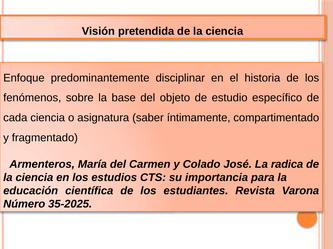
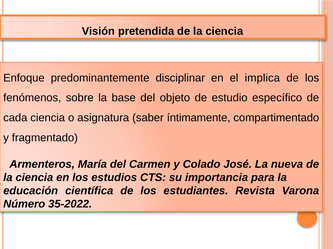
historia: historia -> implica
radica: radica -> nueva
35-2025: 35-2025 -> 35-2022
